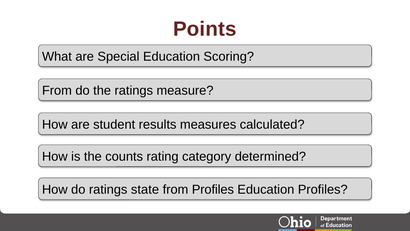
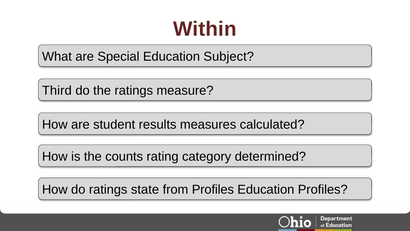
Points: Points -> Within
Scoring: Scoring -> Subject
From at (57, 90): From -> Third
